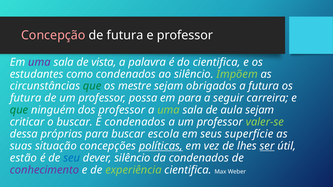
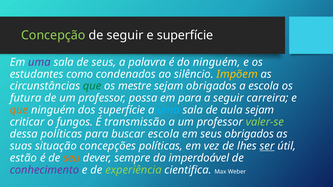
Concepção colour: pink -> light green
de futura: futura -> seguir
e professor: professor -> superfície
de vista: vista -> seus
do cientifica: cientifica -> ninguém
Impõem colour: light green -> yellow
a futura: futura -> escola
que at (19, 110) colour: green -> orange
dos professor: professor -> superfície
uma at (169, 110) colour: light green -> light blue
o buscar: buscar -> fungos
É condenados: condenados -> transmissão
dessa próprias: próprias -> políticas
seus superfície: superfície -> obrigados
políticas at (161, 146) underline: present -> none
seu colour: blue -> orange
dever silêncio: silêncio -> sempre
da condenados: condenados -> imperdoável
